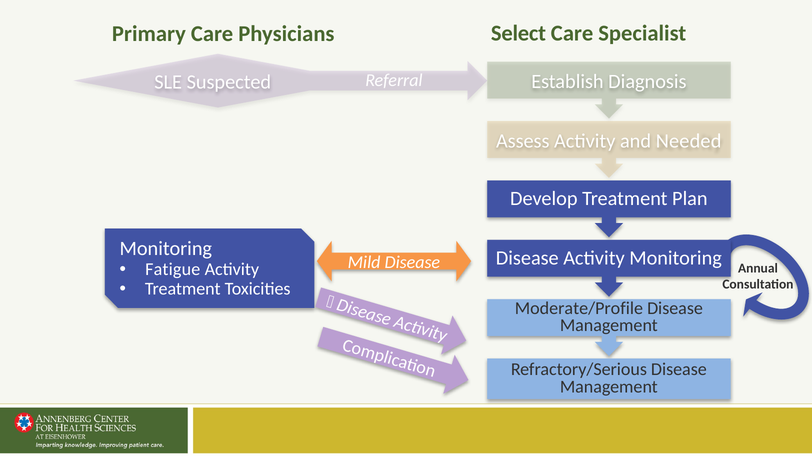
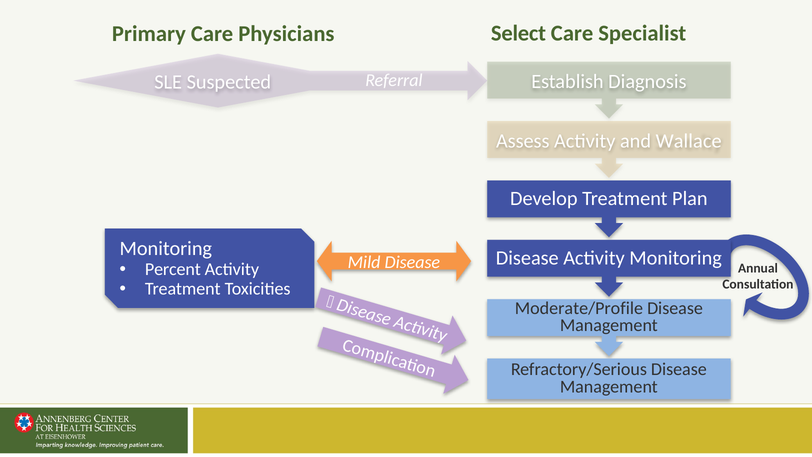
Needed: Needed -> Wallace
Fatigue: Fatigue -> Percent
